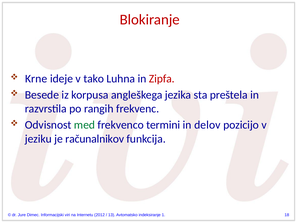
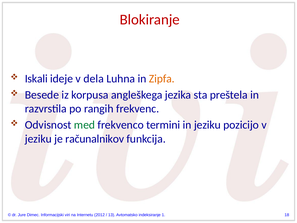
Krne: Krne -> Iskali
tako: tako -> dela
Zipfa colour: red -> orange
in delov: delov -> jeziku
